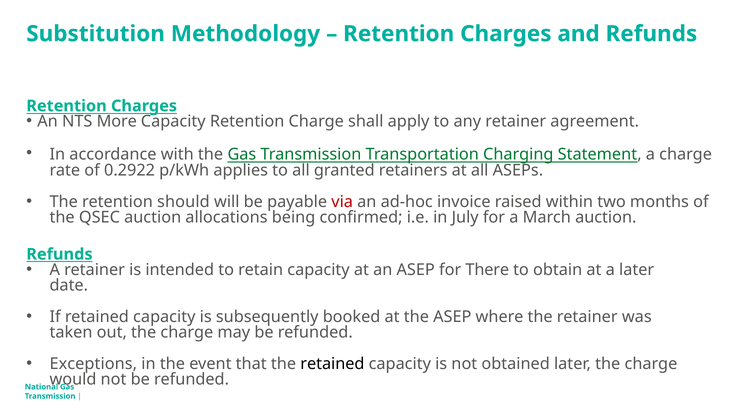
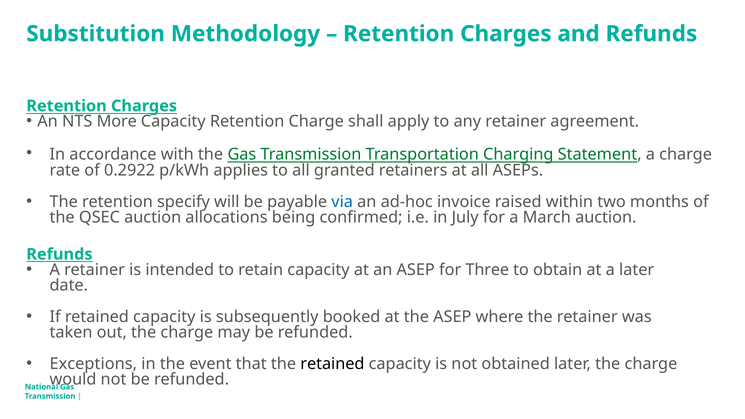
should: should -> specify
via colour: red -> blue
There: There -> Three
